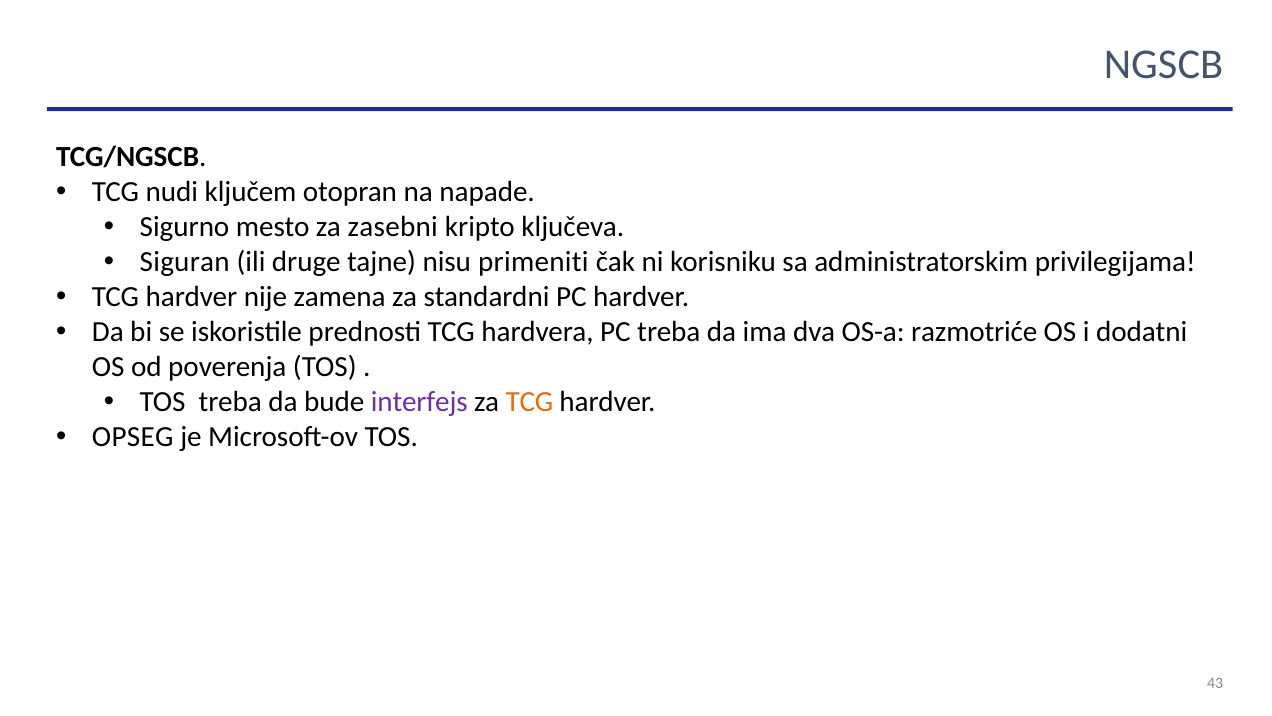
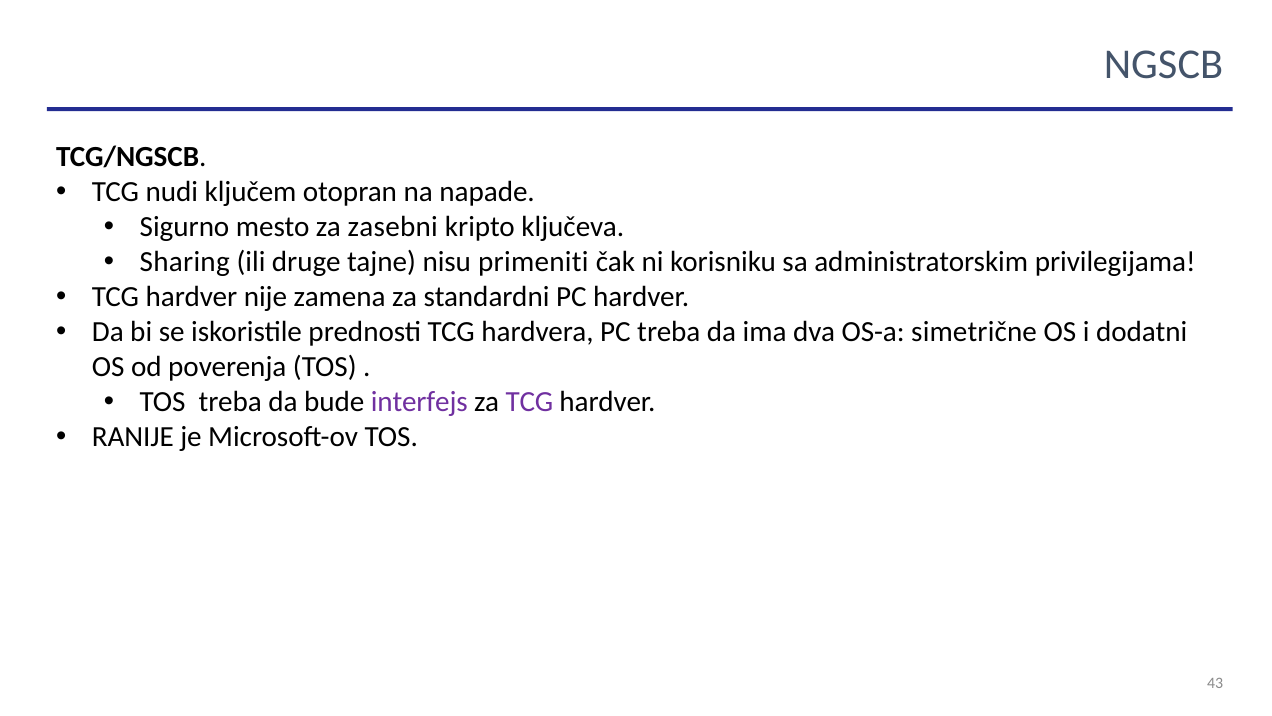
Siguran: Siguran -> Ѕharing
razmotriće: razmotriće -> simetrične
TCG at (529, 402) colour: orange -> purple
OPSEG: OPSEG -> RANIJE
